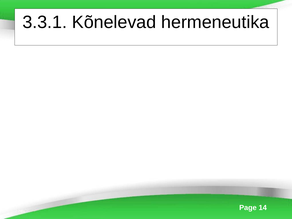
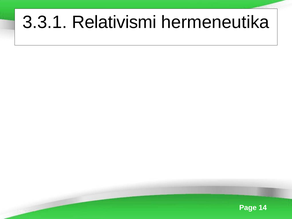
Kõnelevad: Kõnelevad -> Relativismi
